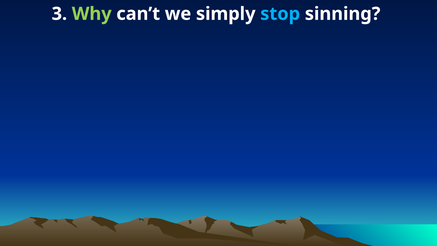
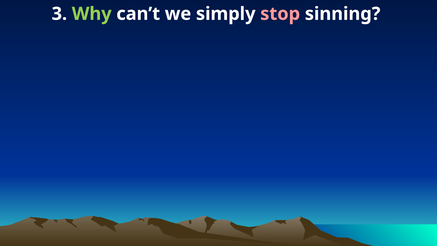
stop colour: light blue -> pink
